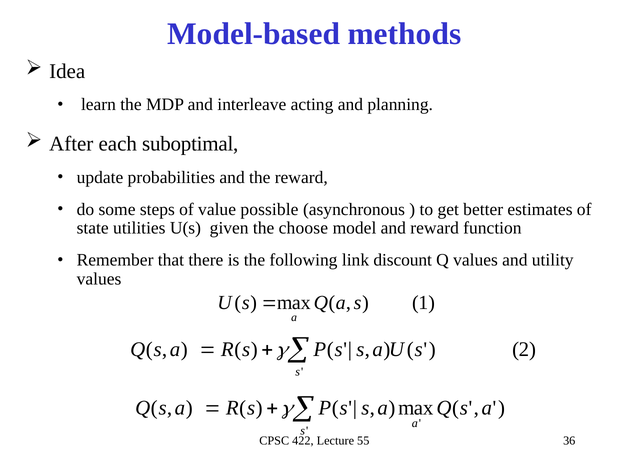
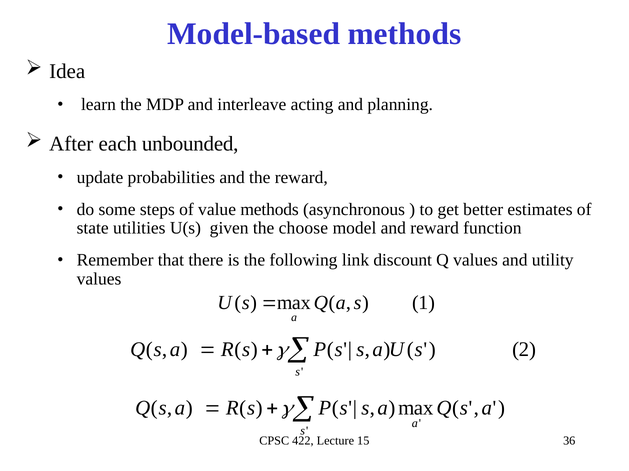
suboptimal: suboptimal -> unbounded
value possible: possible -> methods
55: 55 -> 15
